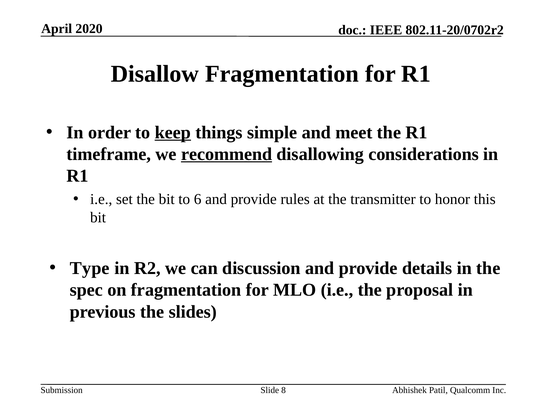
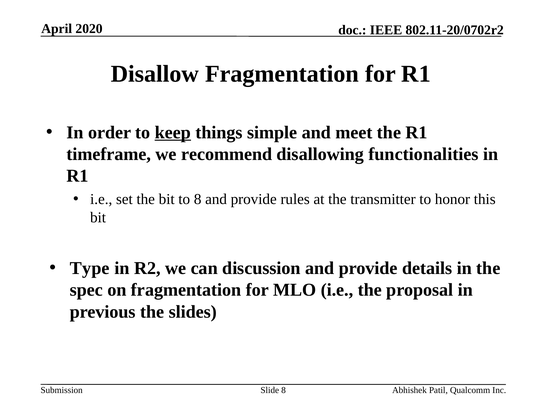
recommend underline: present -> none
considerations: considerations -> functionalities
to 6: 6 -> 8
